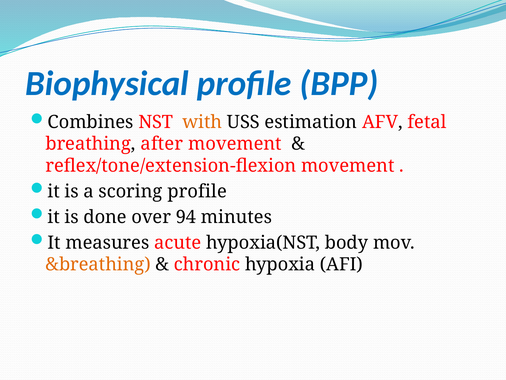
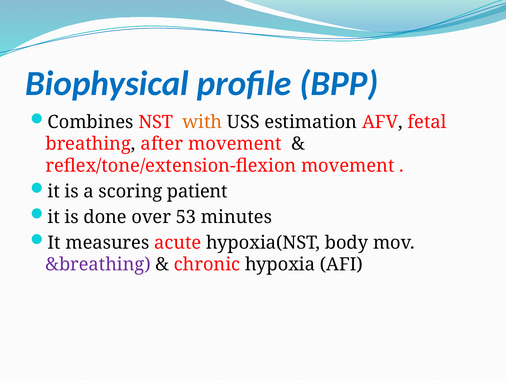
scoring profile: profile -> patient
94: 94 -> 53
&breathing colour: orange -> purple
